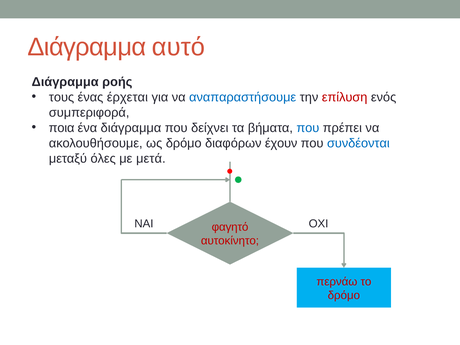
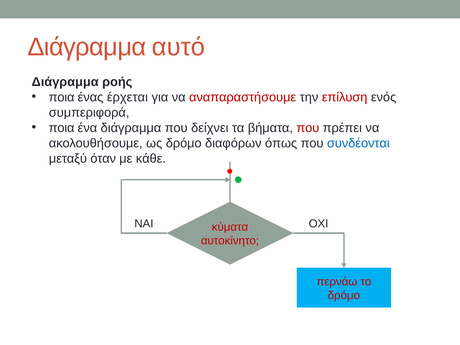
τους at (62, 97): τους -> ποια
αναπαραστήσουμε colour: blue -> red
που at (308, 128) colour: blue -> red
έχουν: έχουν -> όπως
όλες: όλες -> όταν
μετά: μετά -> κάθε
φαγητό: φαγητό -> κύματα
